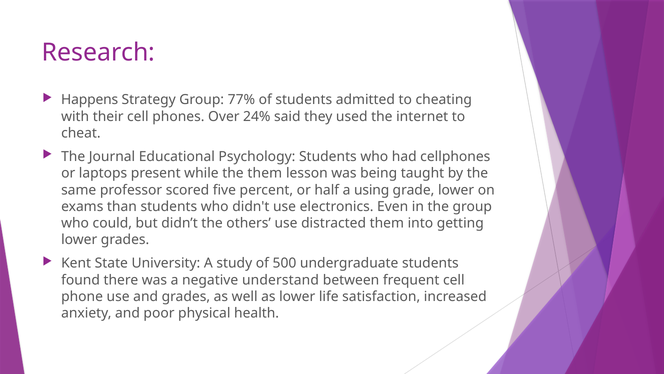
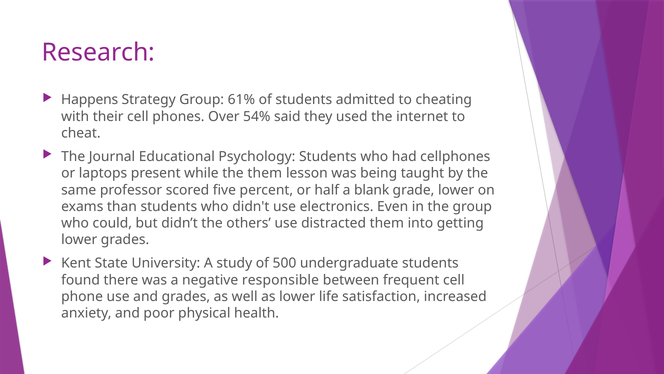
77%: 77% -> 61%
24%: 24% -> 54%
using: using -> blank
understand: understand -> responsible
